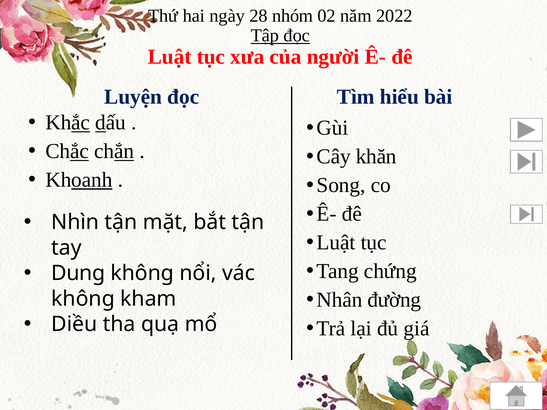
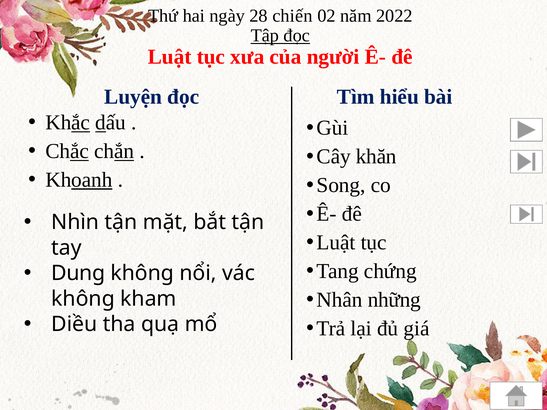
nhóm: nhóm -> chiến
đường: đường -> những
